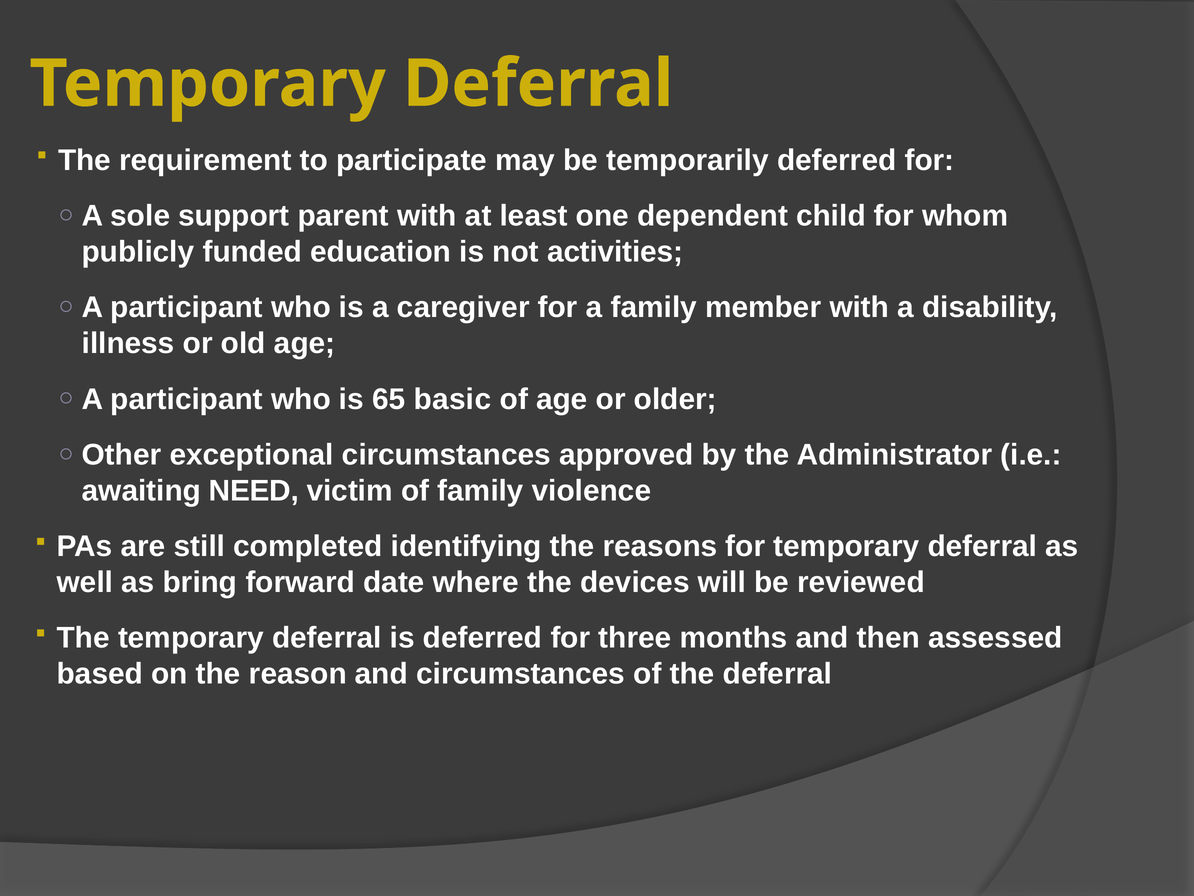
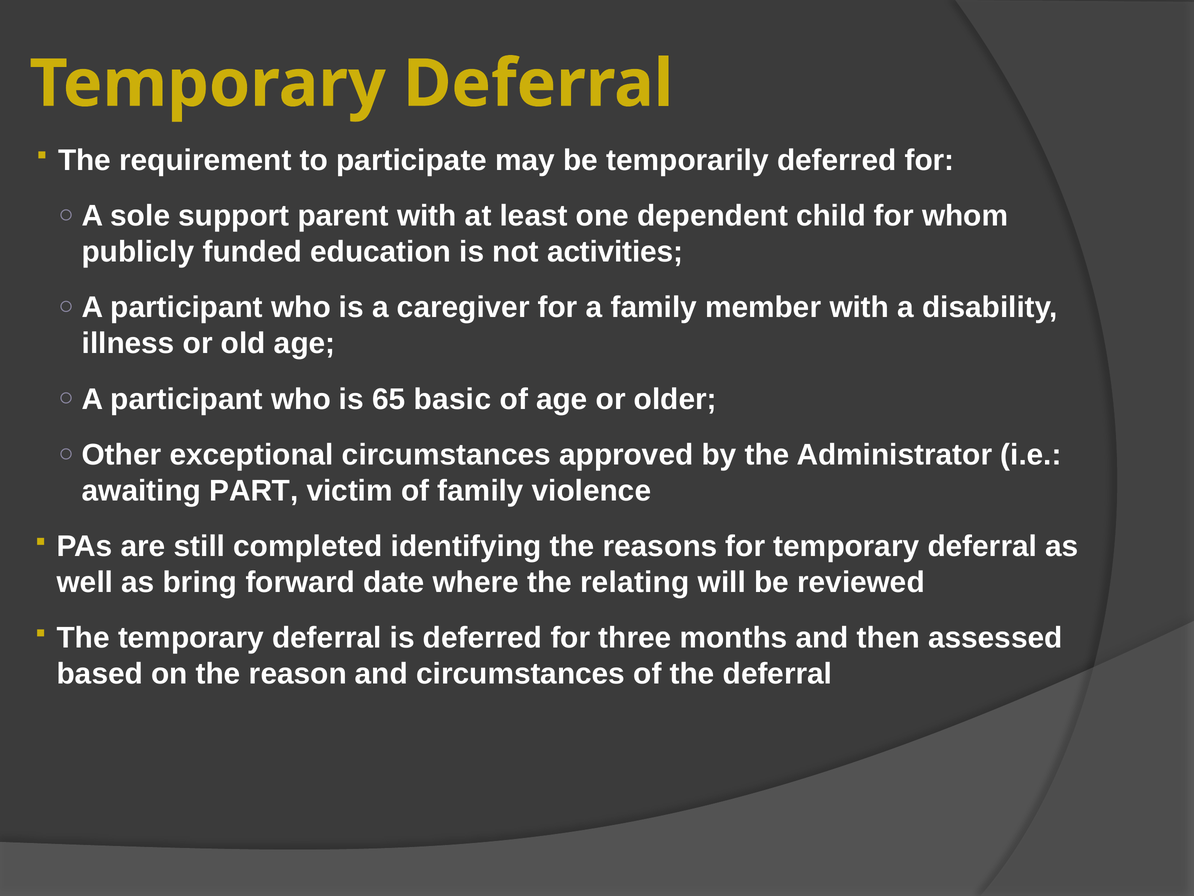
NEED: NEED -> PART
devices: devices -> relating
